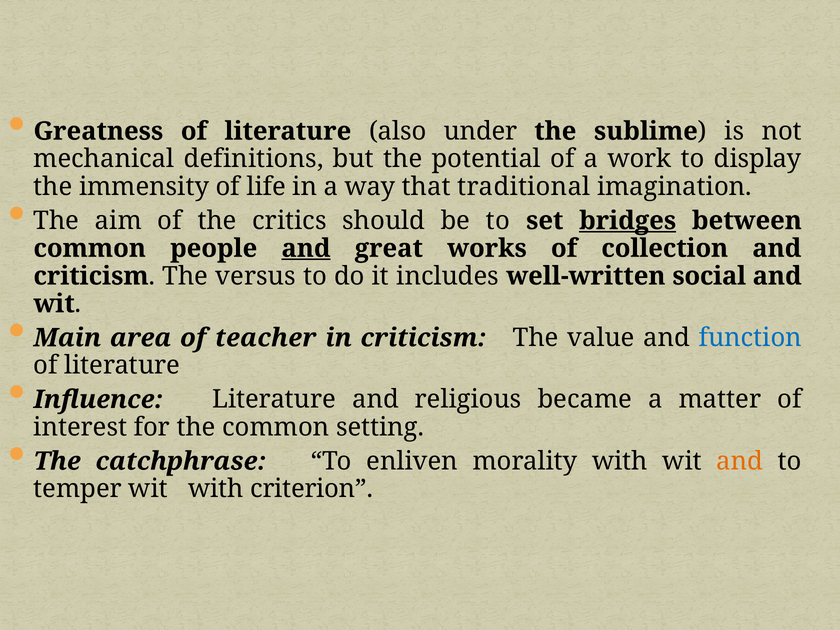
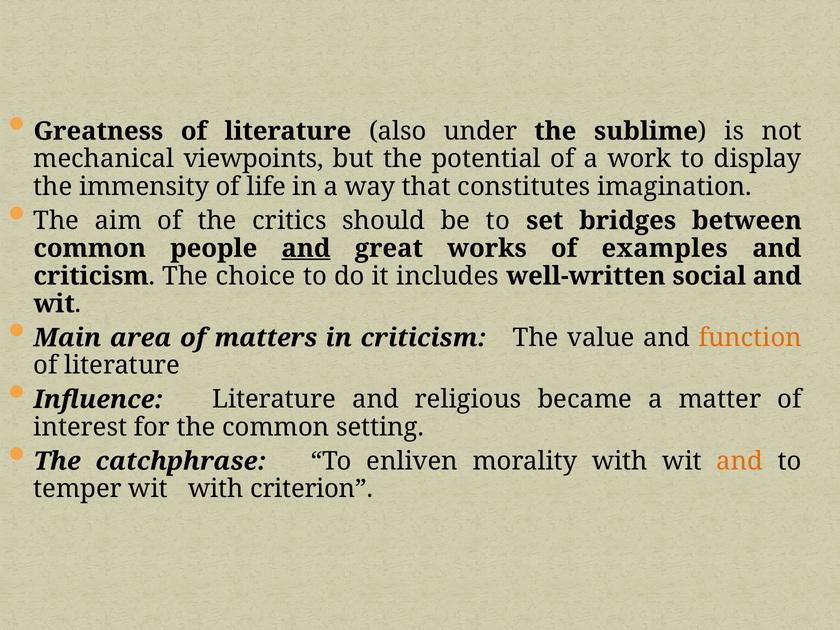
definitions: definitions -> viewpoints
traditional: traditional -> constitutes
bridges underline: present -> none
collection: collection -> examples
versus: versus -> choice
teacher: teacher -> matters
function colour: blue -> orange
